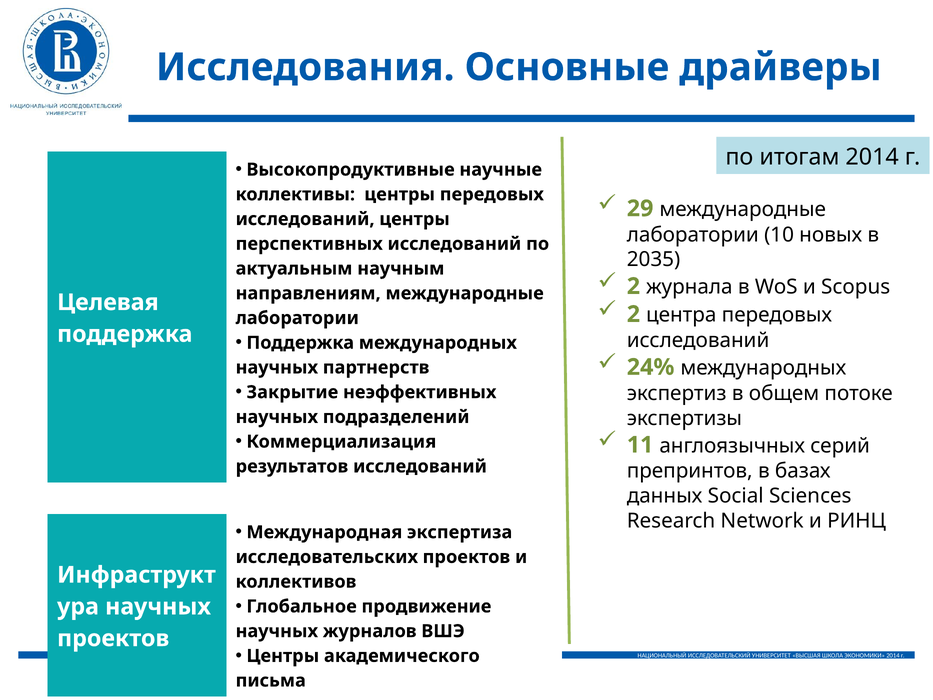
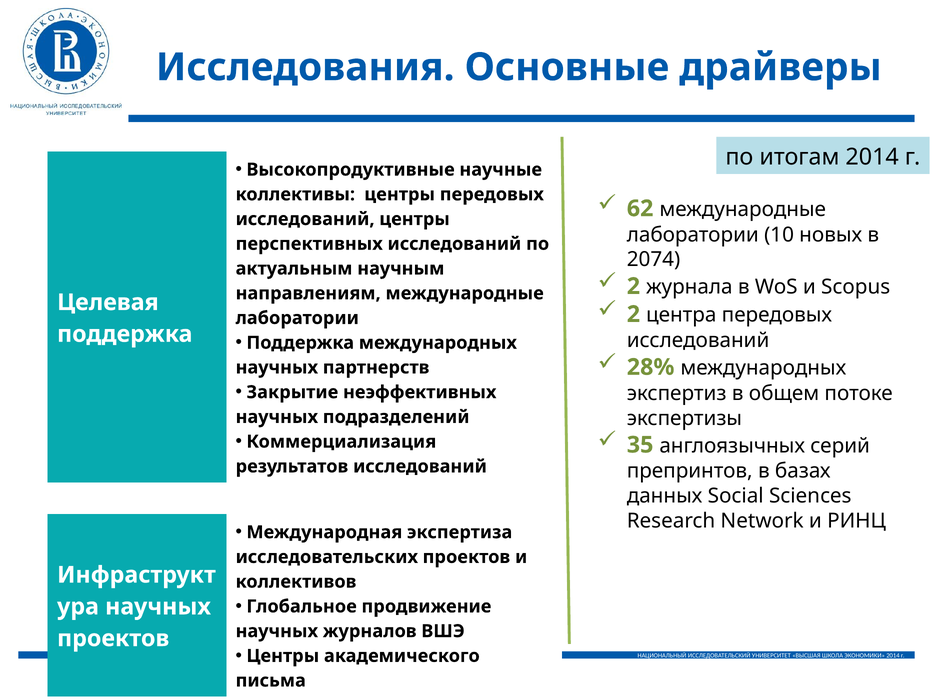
29: 29 -> 62
2035: 2035 -> 2074
24%: 24% -> 28%
11: 11 -> 35
